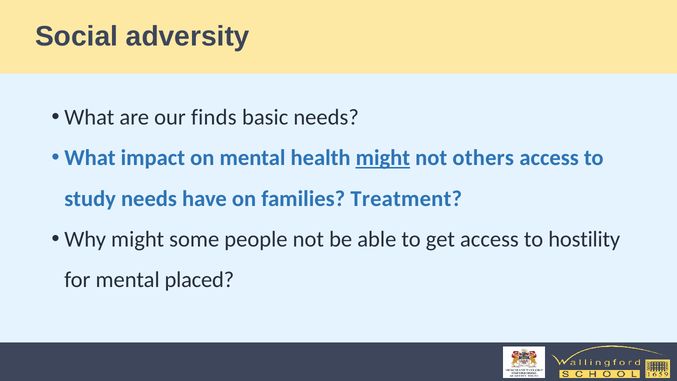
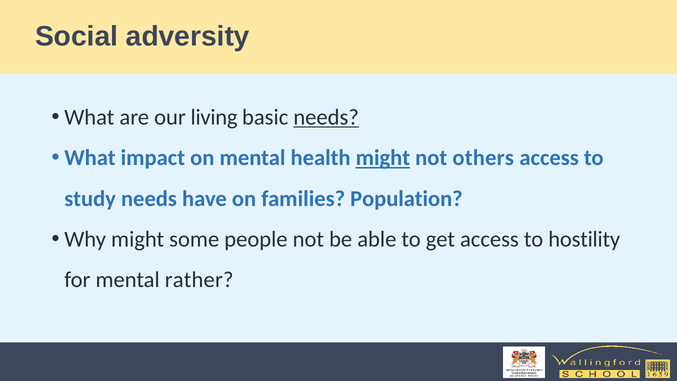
finds: finds -> living
needs at (326, 117) underline: none -> present
Treatment: Treatment -> Population
placed: placed -> rather
